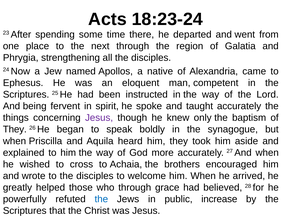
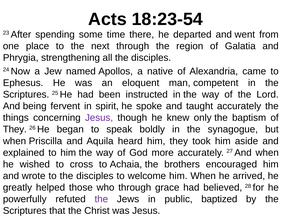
18:23-24: 18:23-24 -> 18:23-54
the at (101, 199) colour: blue -> purple
increase: increase -> baptized
